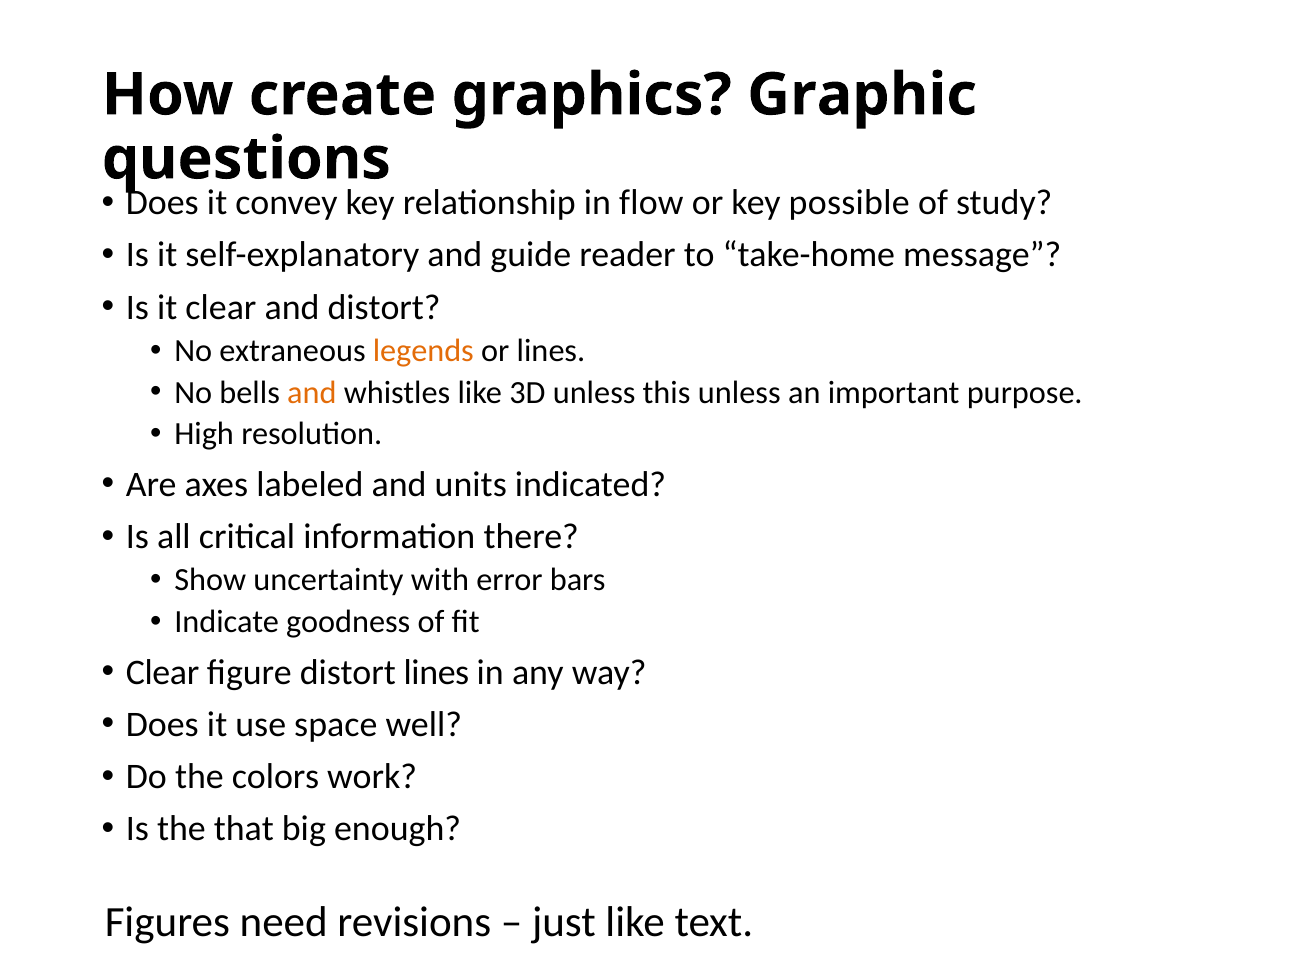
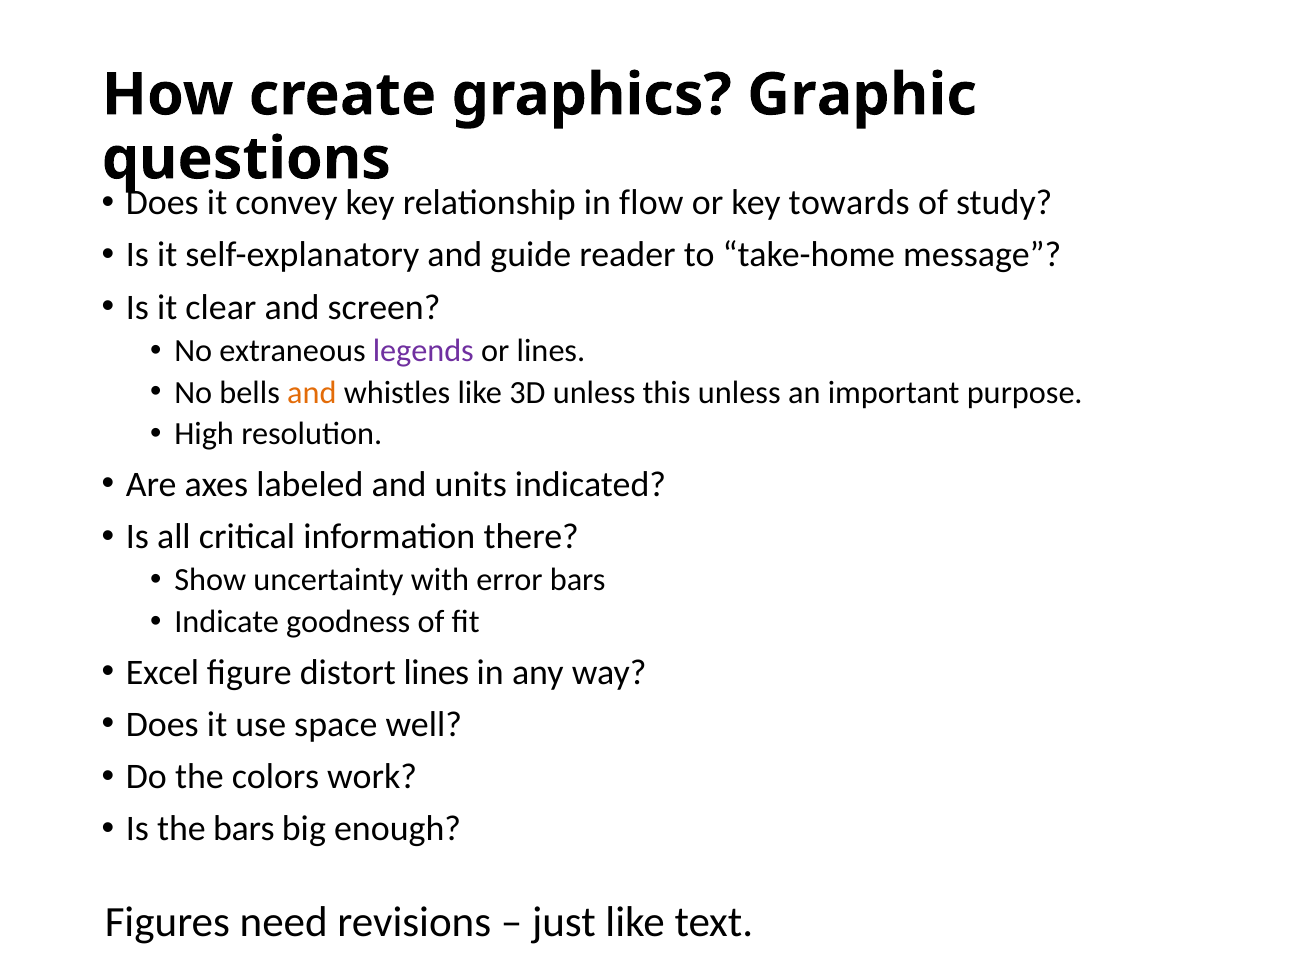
possible: possible -> towards
and distort: distort -> screen
legends colour: orange -> purple
Clear at (163, 672): Clear -> Excel
the that: that -> bars
